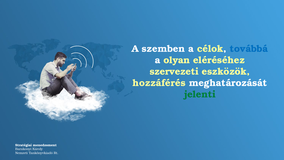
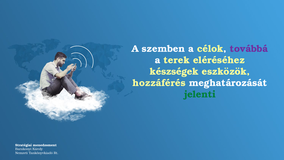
továbbá colour: blue -> purple
olyan: olyan -> terek
szervezeti: szervezeti -> készségek
